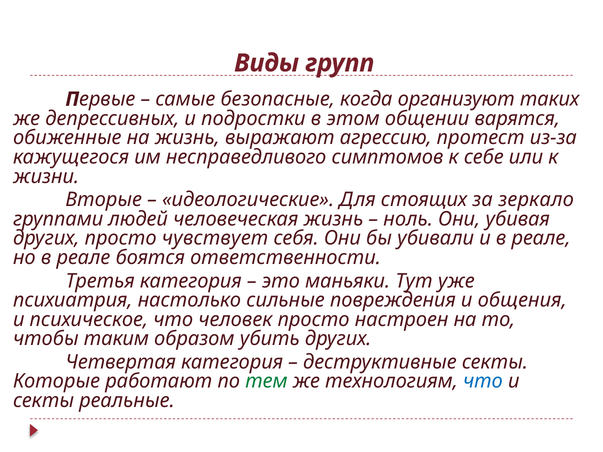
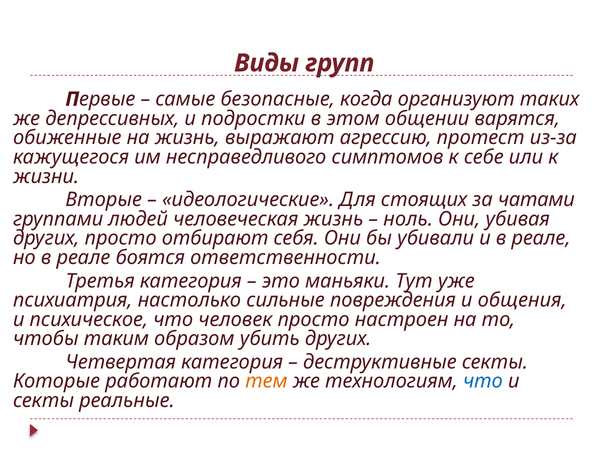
зеркало: зеркало -> чатами
чувствует: чувствует -> отбирают
тем colour: green -> orange
